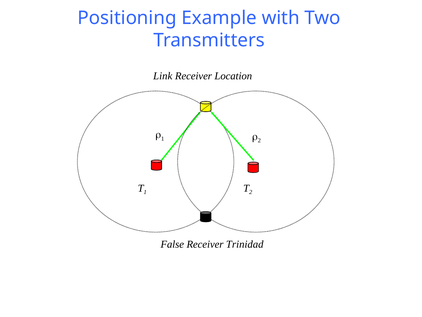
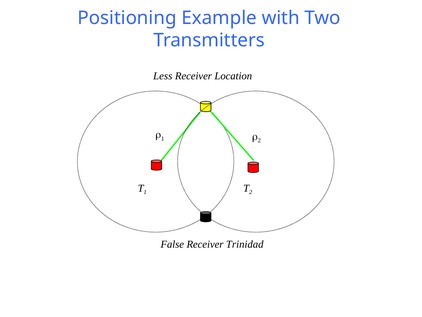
Link: Link -> Less
